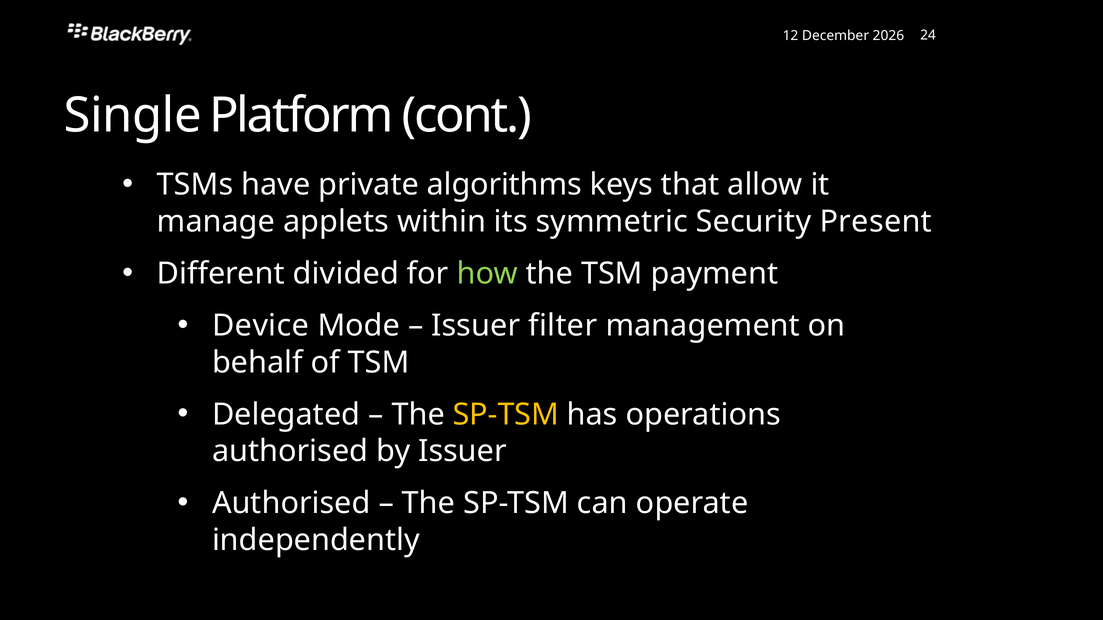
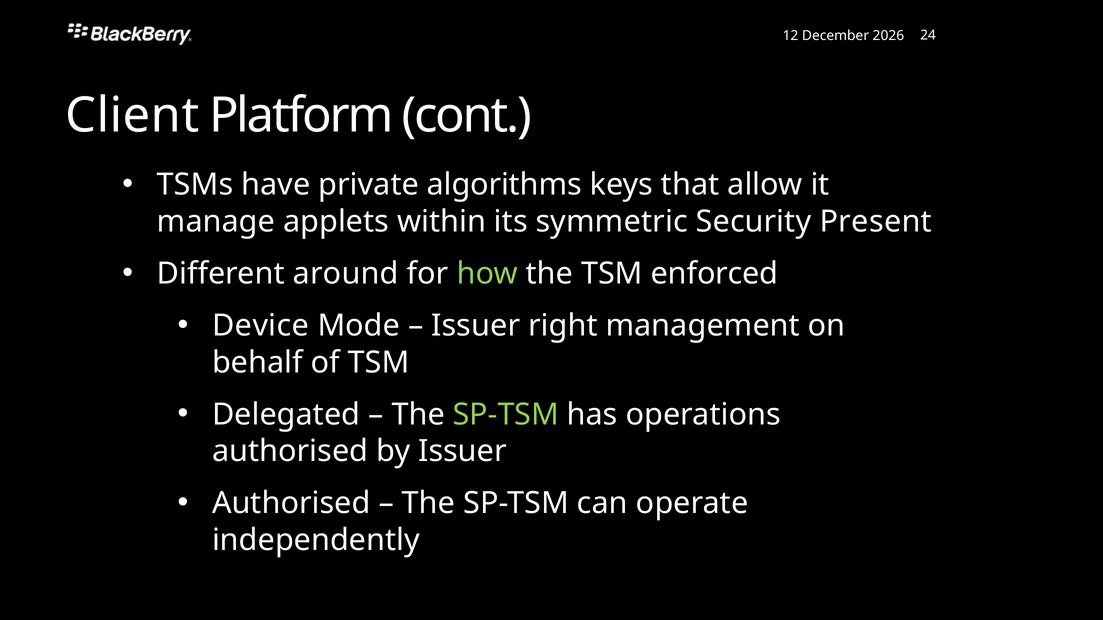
Single: Single -> Client
divided: divided -> around
payment: payment -> enforced
filter: filter -> right
SP-TSM at (506, 415) colour: yellow -> light green
